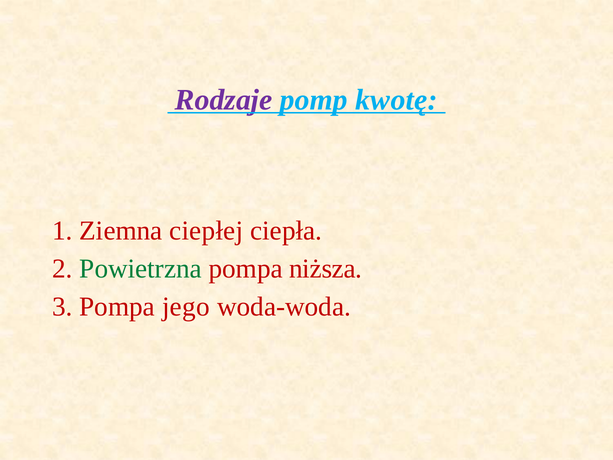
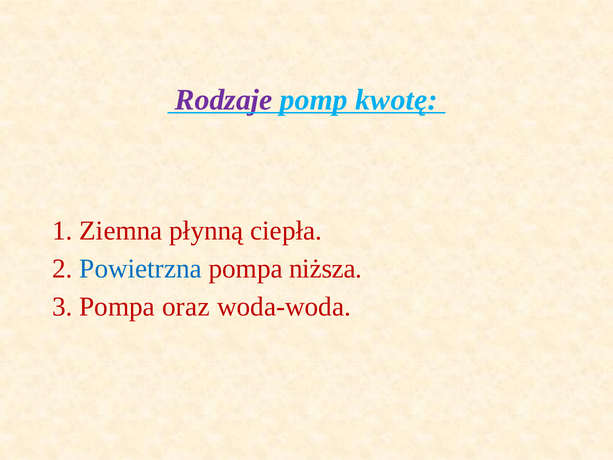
ciepłej: ciepłej -> płynną
Powietrzna colour: green -> blue
jego: jego -> oraz
